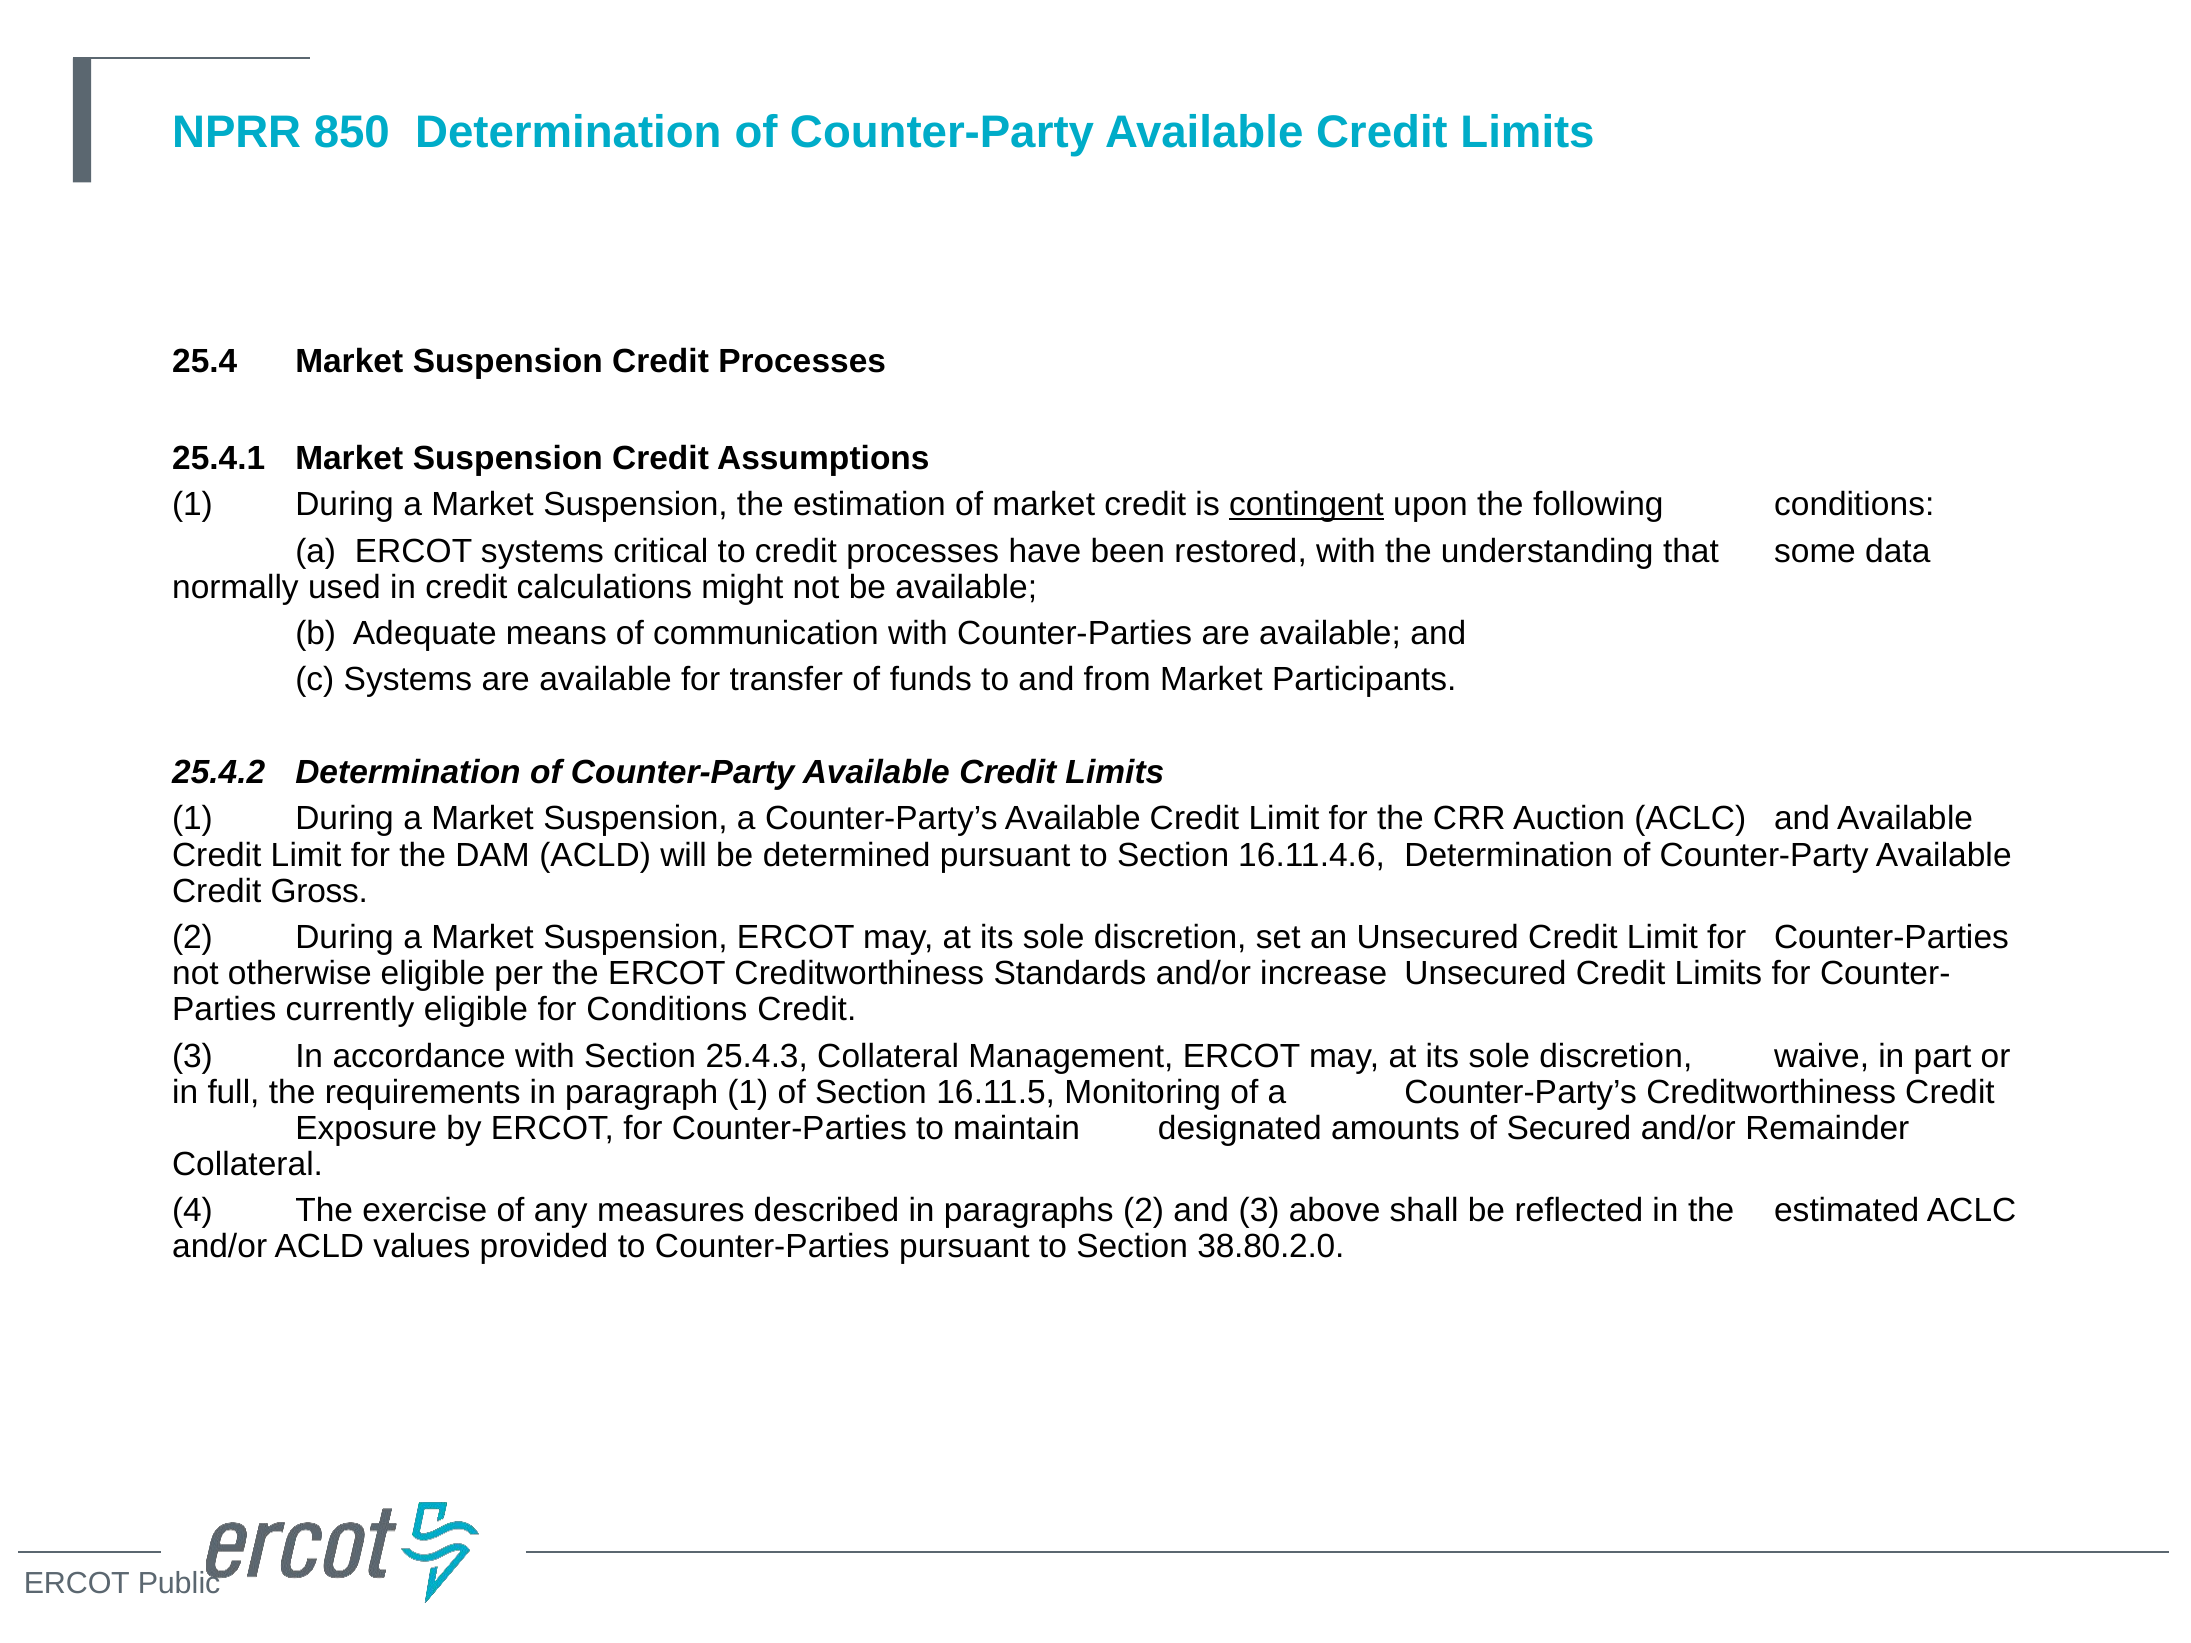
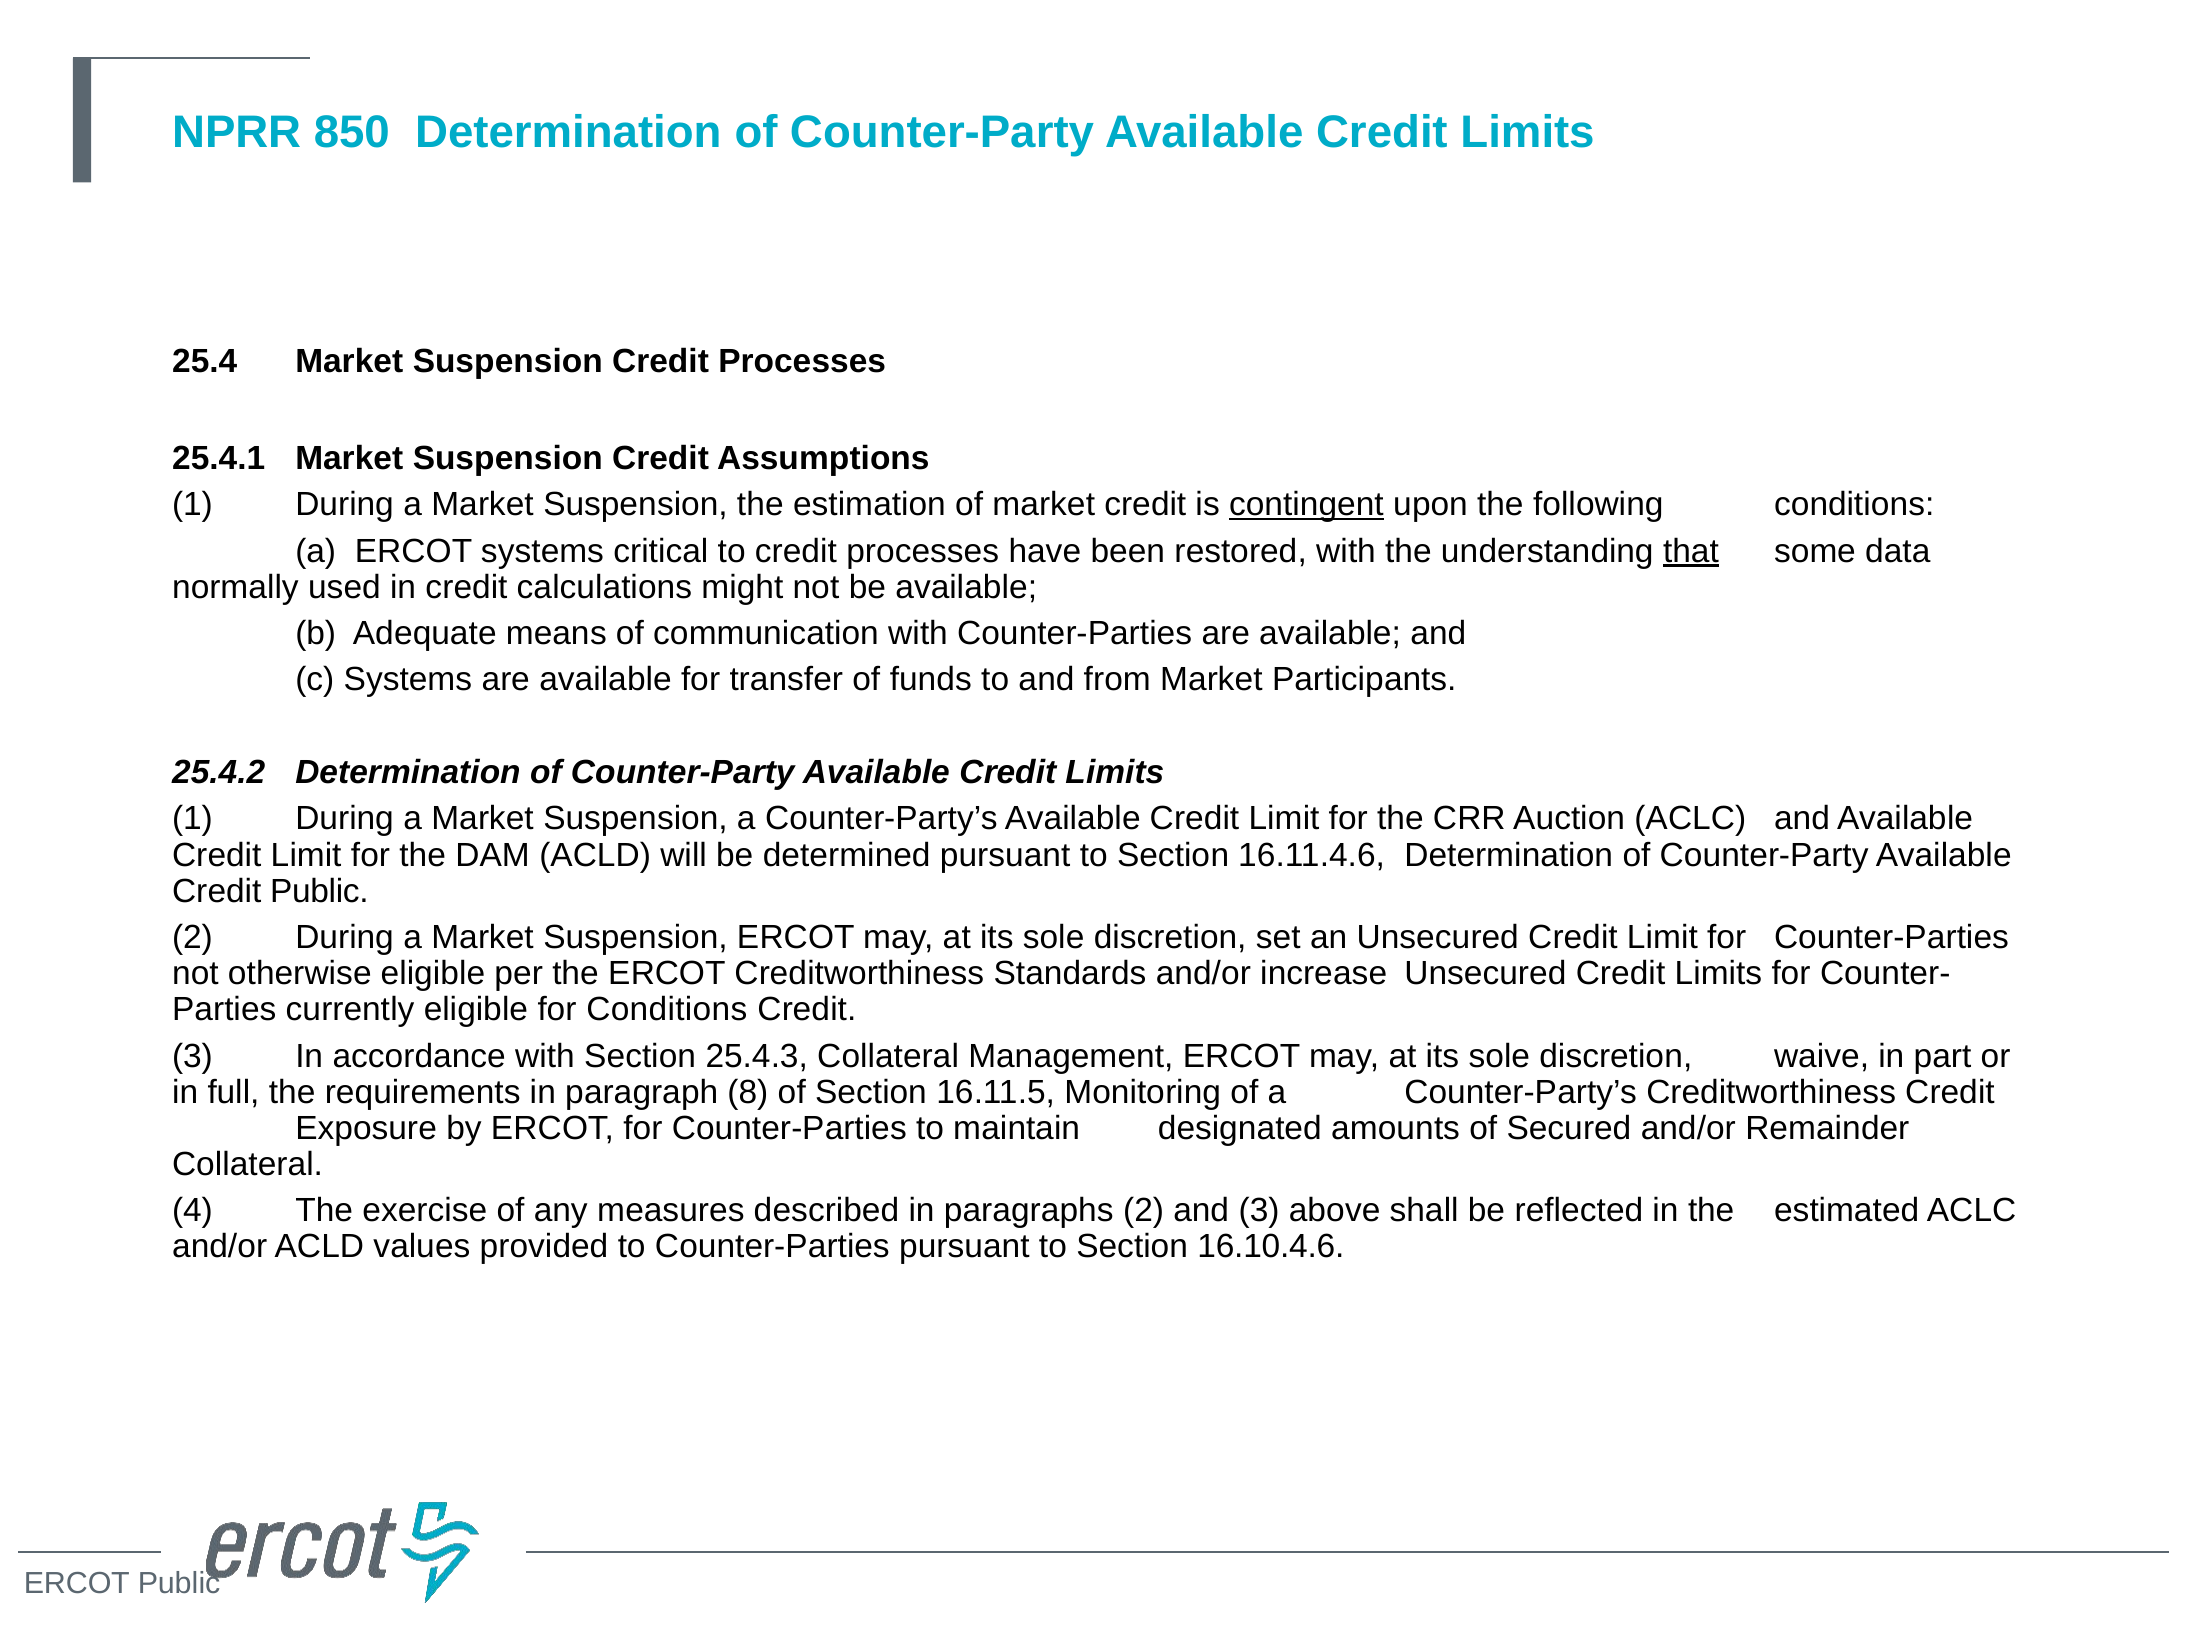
that underline: none -> present
Credit Gross: Gross -> Public
paragraph 1: 1 -> 8
38.80.2.0: 38.80.2.0 -> 16.10.4.6
